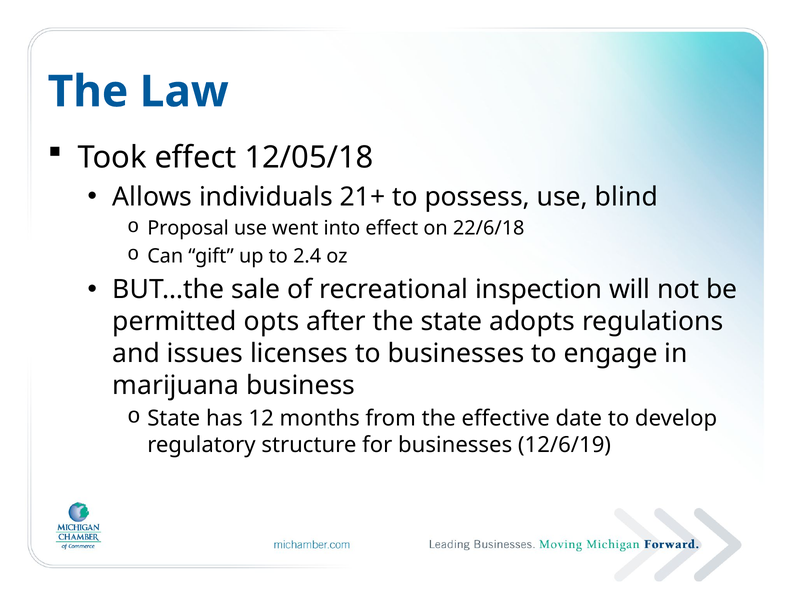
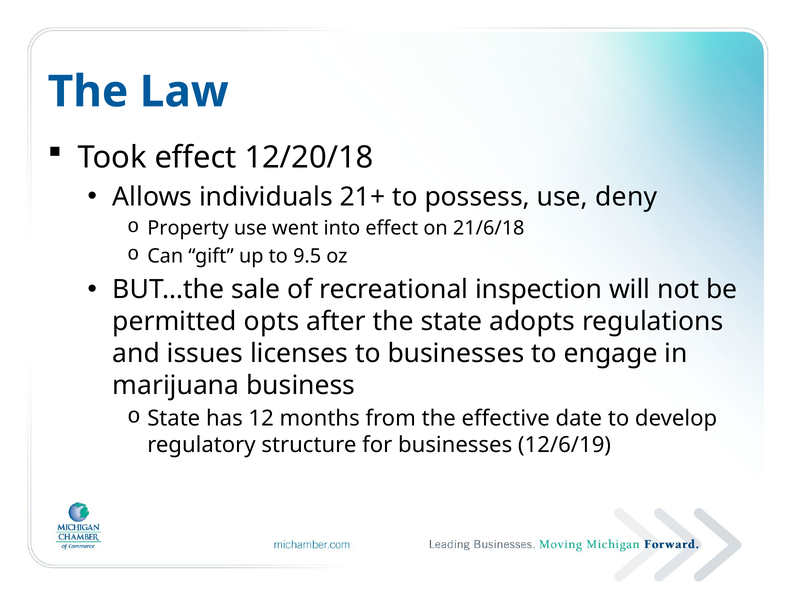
12/05/18: 12/05/18 -> 12/20/18
blind: blind -> deny
Proposal: Proposal -> Property
22/6/18: 22/6/18 -> 21/6/18
2.4: 2.4 -> 9.5
